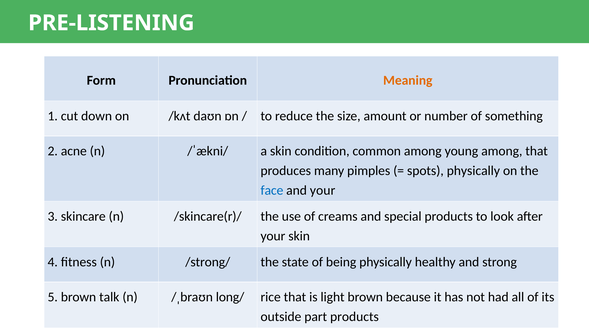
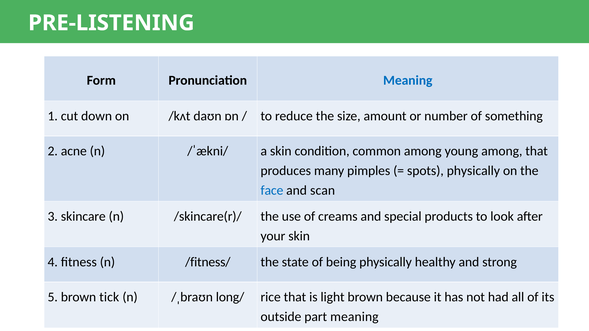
Meaning at (408, 80) colour: orange -> blue
and your: your -> scan
/strong/: /strong/ -> /fitness/
talk: talk -> tick
part products: products -> meaning
